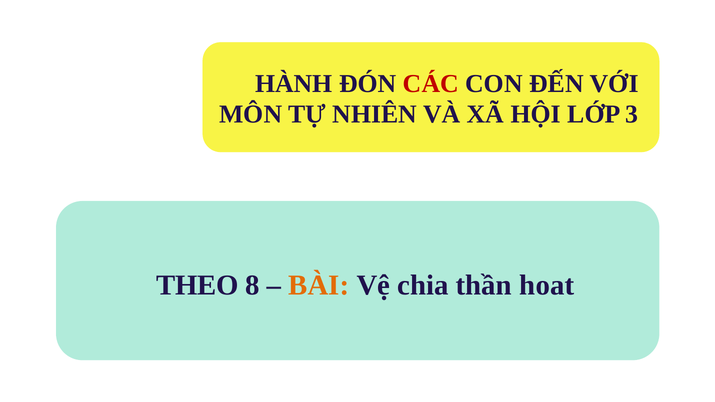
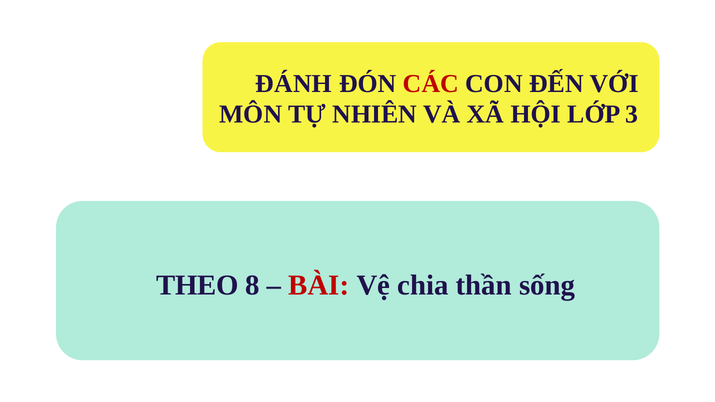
HÀNH: HÀNH -> ĐÁNH
BÀI colour: orange -> red
hoat: hoat -> sống
